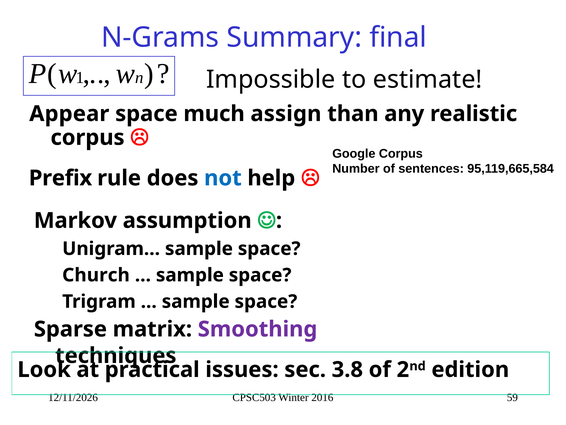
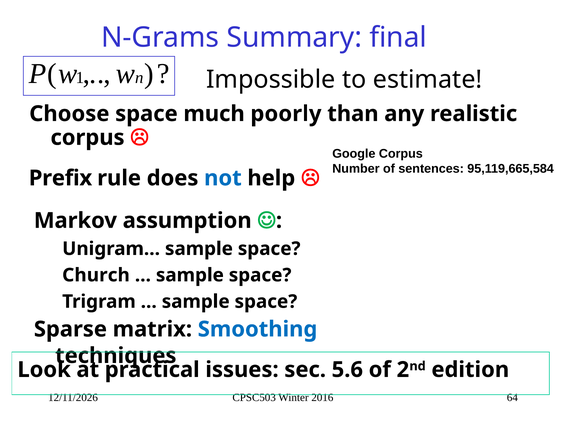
Appear: Appear -> Choose
assign: assign -> poorly
Smoothing colour: purple -> blue
3.8: 3.8 -> 5.6
59: 59 -> 64
